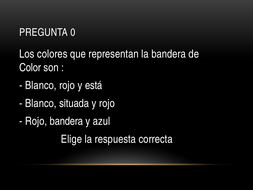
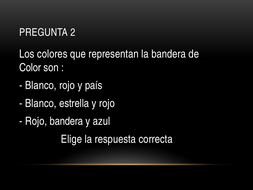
0: 0 -> 2
está: está -> país
situada: situada -> estrella
